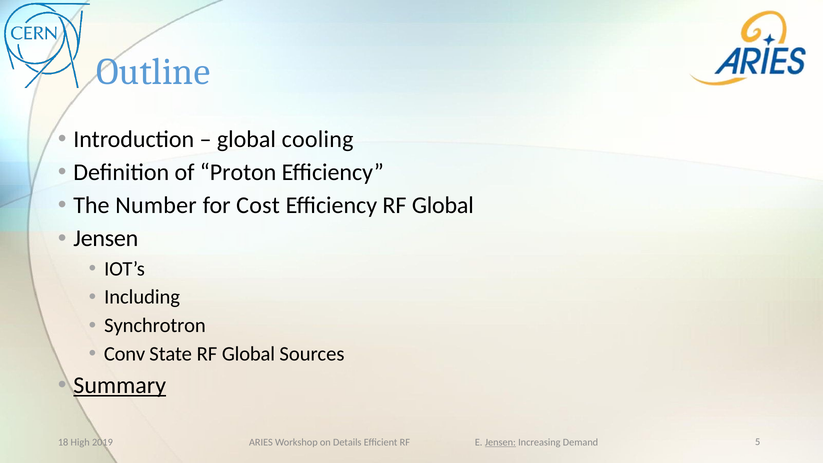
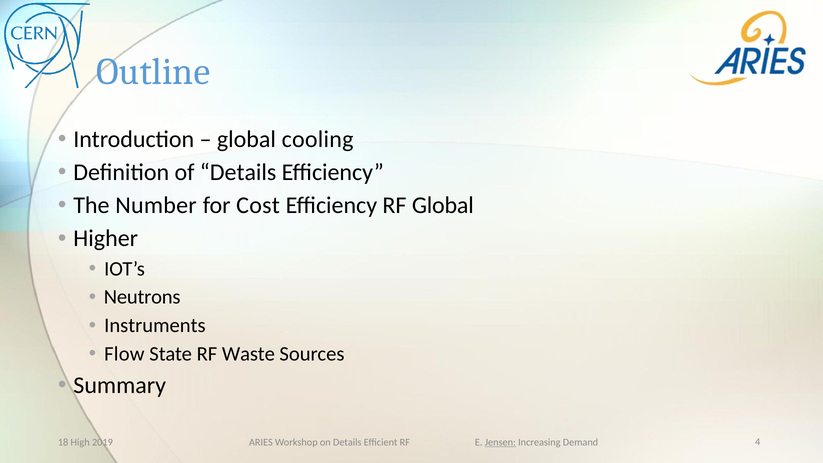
of Proton: Proton -> Details
Jensen at (106, 239): Jensen -> Higher
Including: Including -> Neutrons
Synchrotron: Synchrotron -> Instruments
Conv: Conv -> Flow
State RF Global: Global -> Waste
Summary underline: present -> none
5: 5 -> 4
